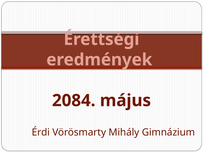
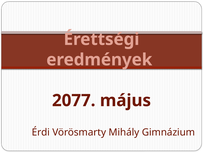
2084: 2084 -> 2077
